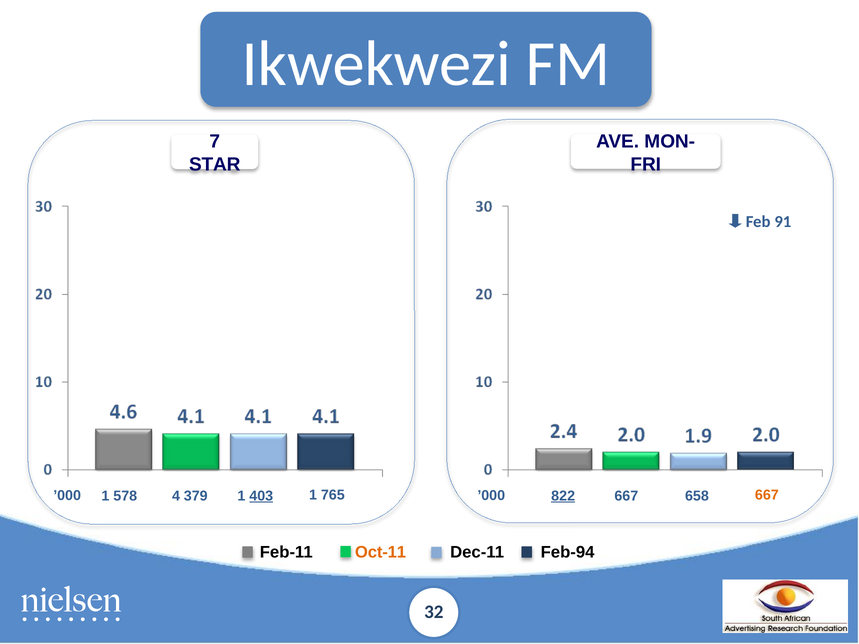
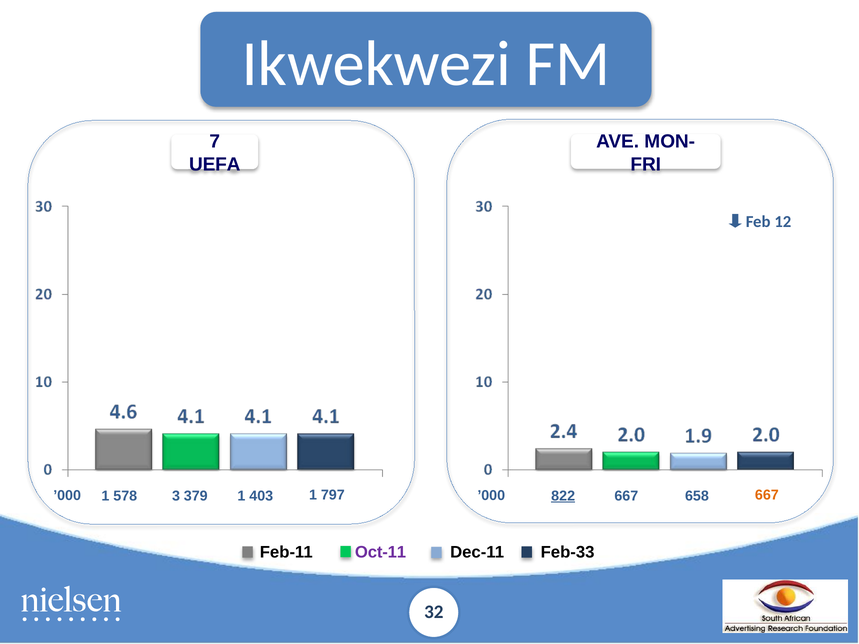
STAR: STAR -> UEFA
91: 91 -> 12
4: 4 -> 3
765: 765 -> 797
403 underline: present -> none
Oct-11 colour: orange -> purple
Feb-94: Feb-94 -> Feb-33
